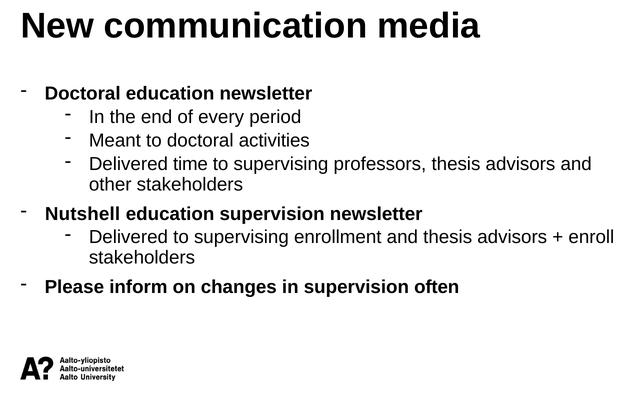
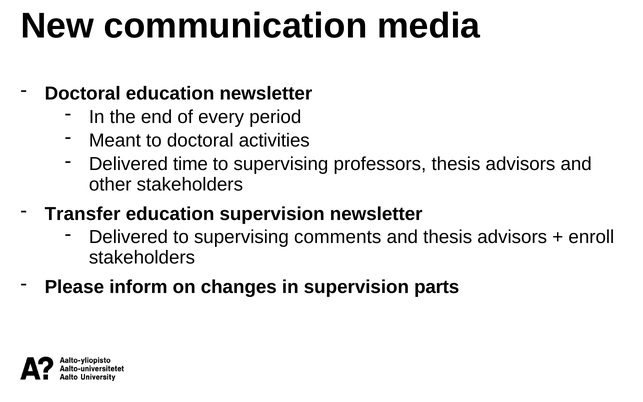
Nutshell: Nutshell -> Transfer
enrollment: enrollment -> comments
often: often -> parts
